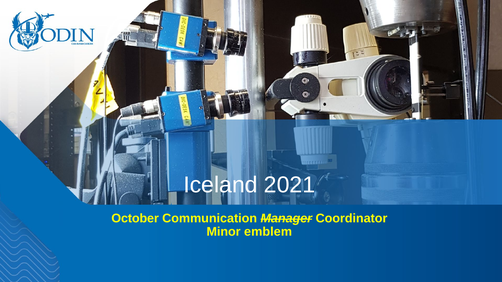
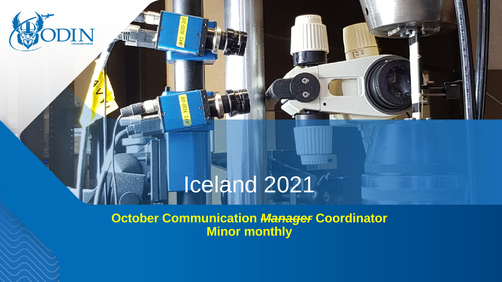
emblem: emblem -> monthly
